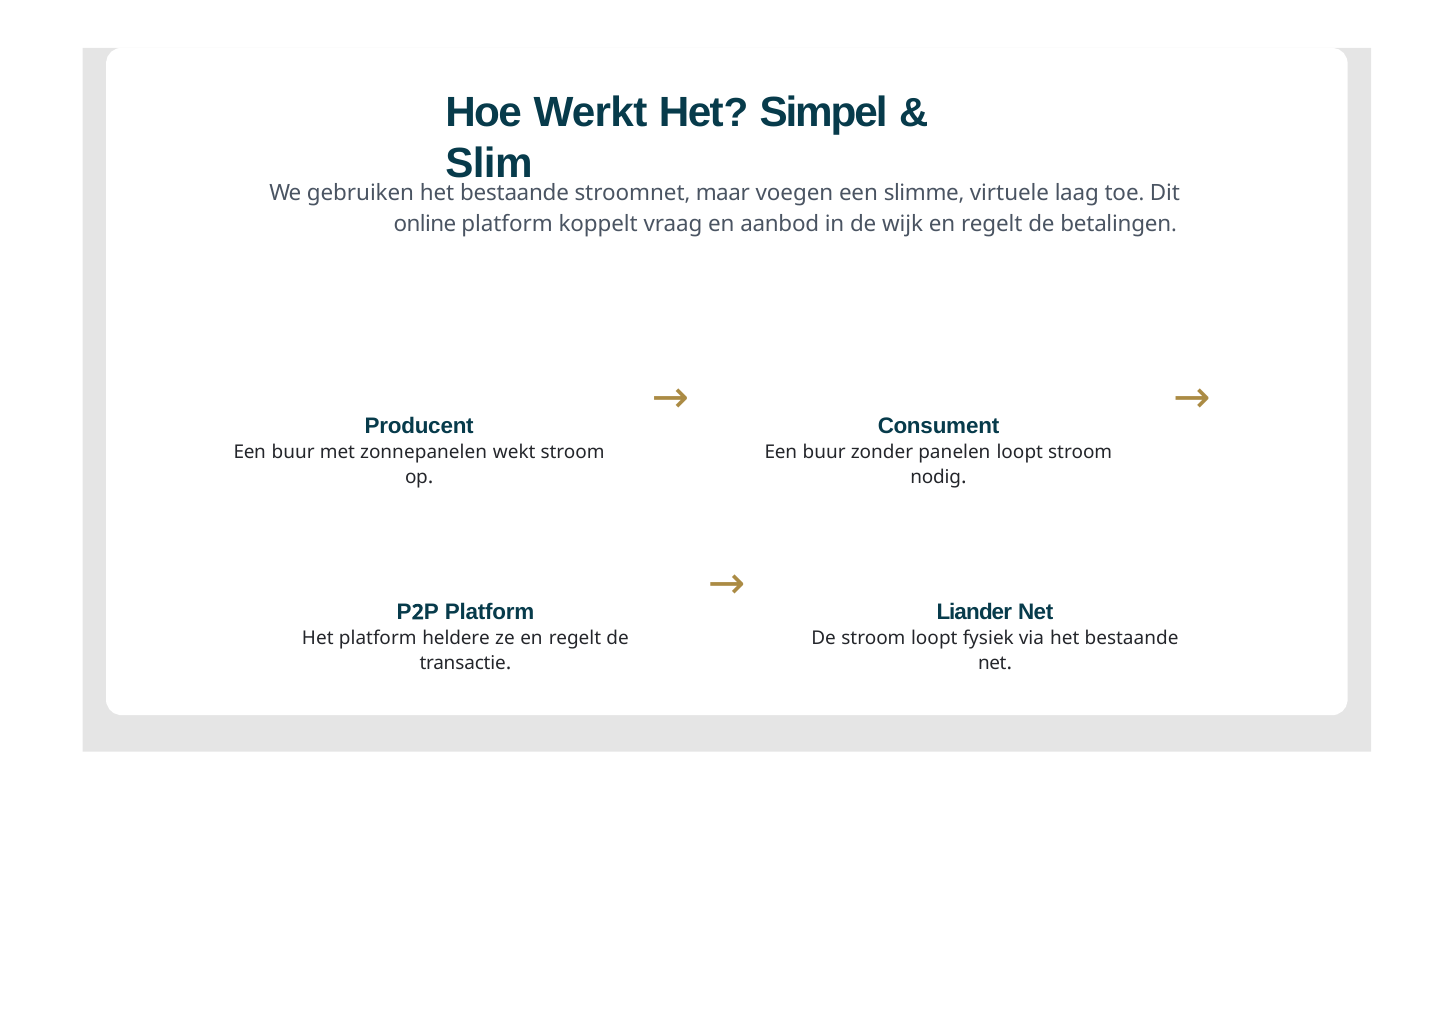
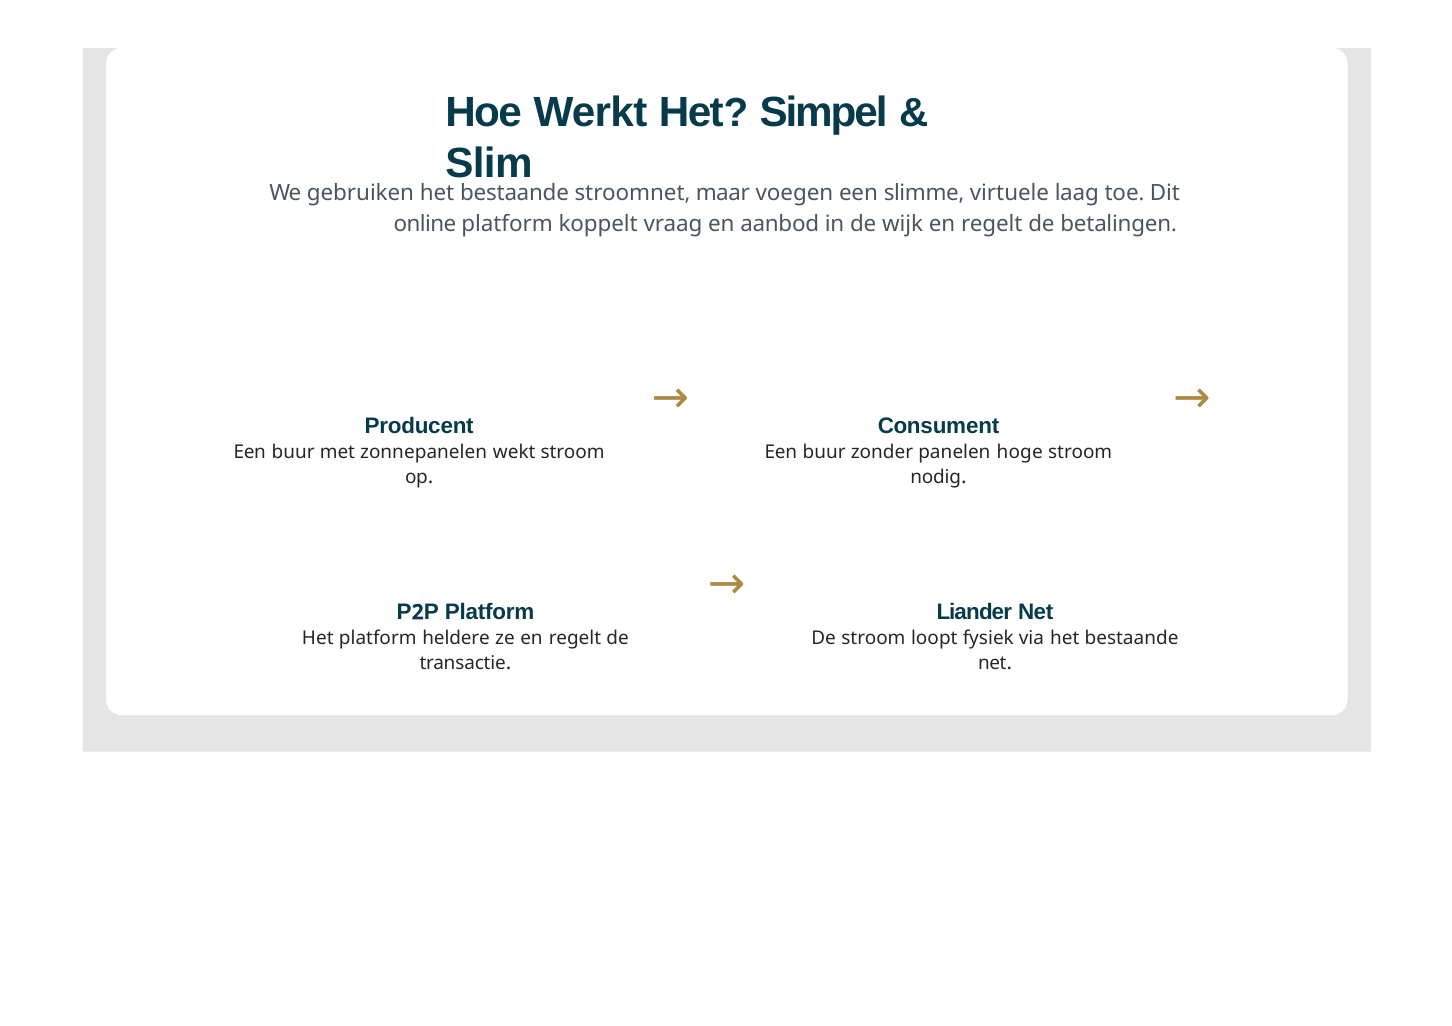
panelen loopt: loopt -> hoge
